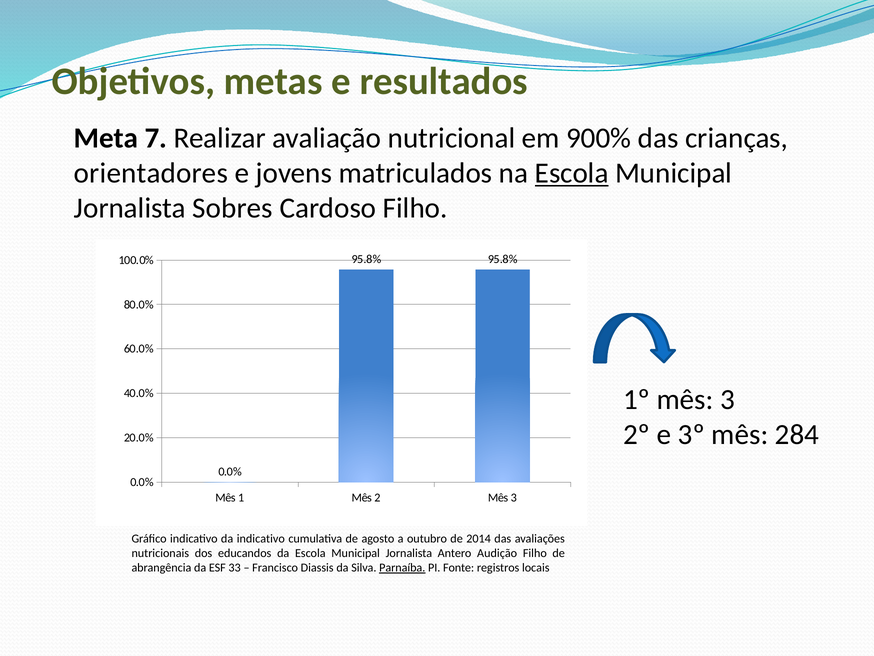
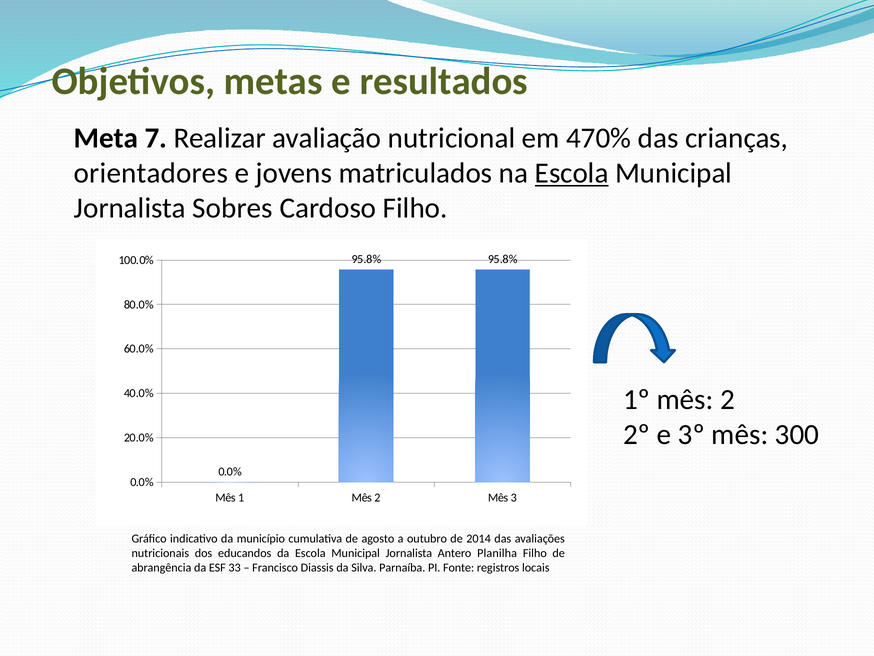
900%: 900% -> 470%
1º mês 3: 3 -> 2
284: 284 -> 300
da indicativo: indicativo -> município
Audição: Audição -> Planilha
Parnaíba underline: present -> none
